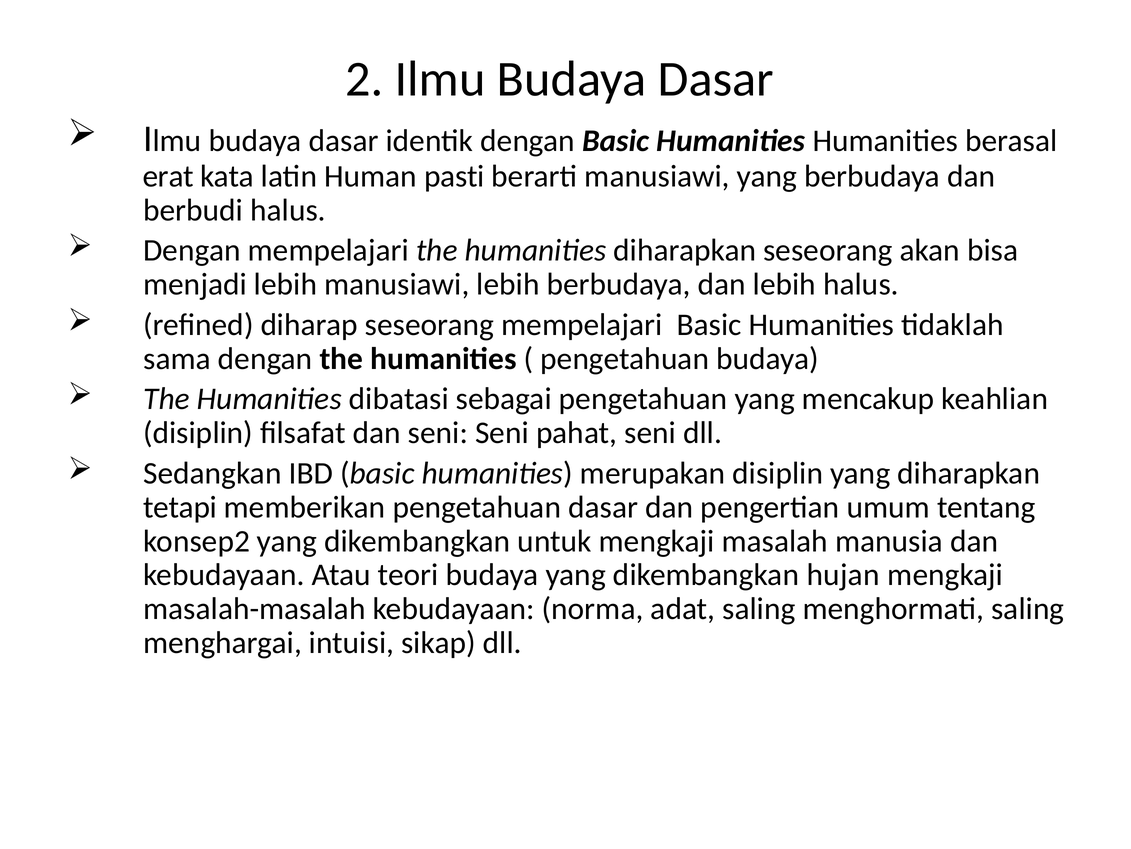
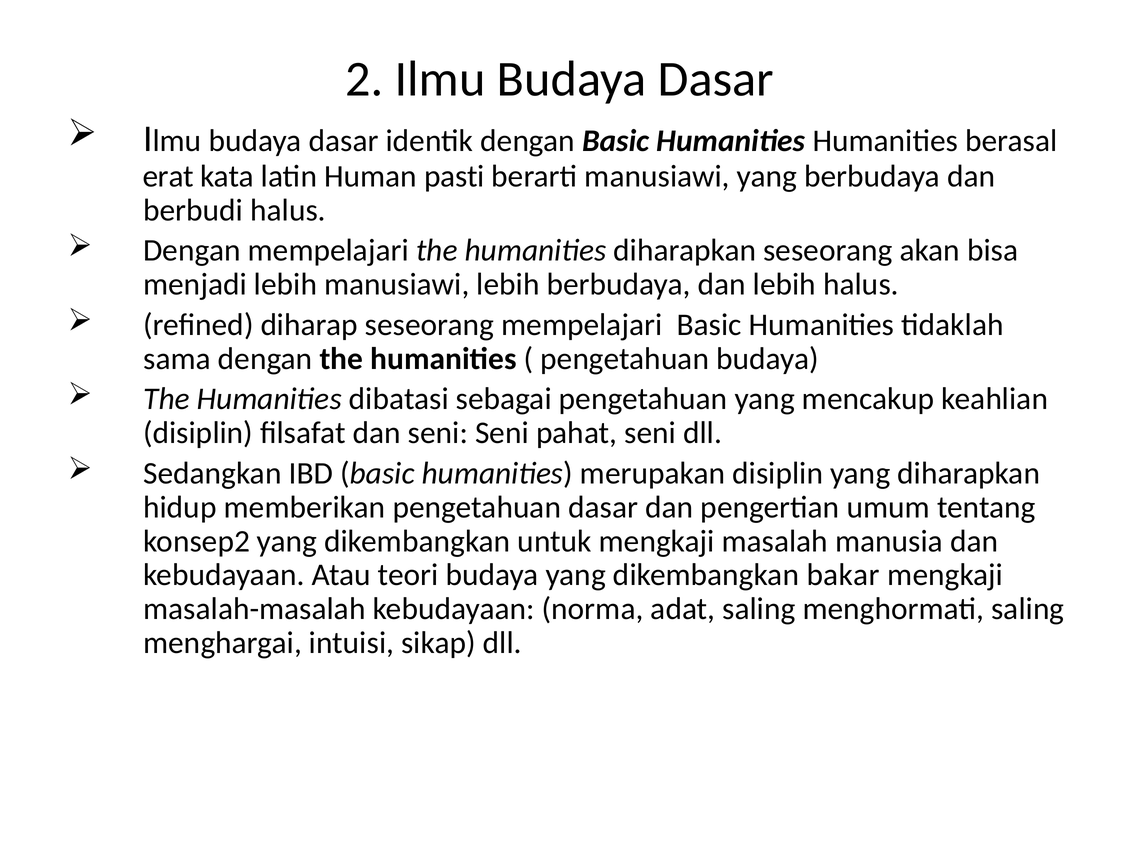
tetapi: tetapi -> hidup
hujan: hujan -> bakar
